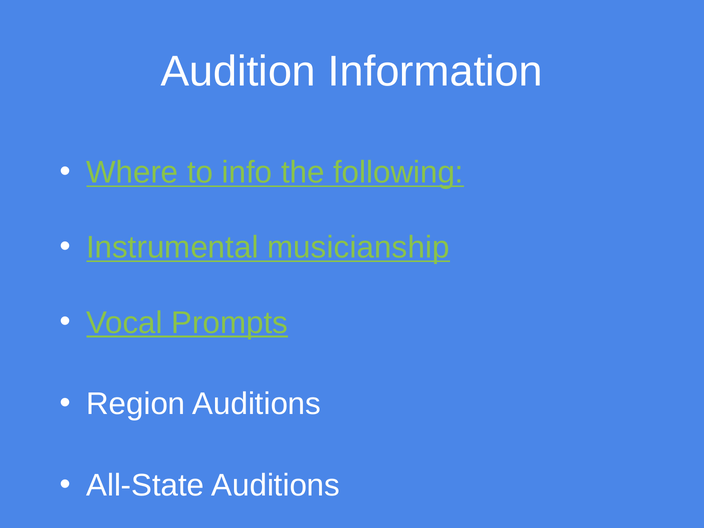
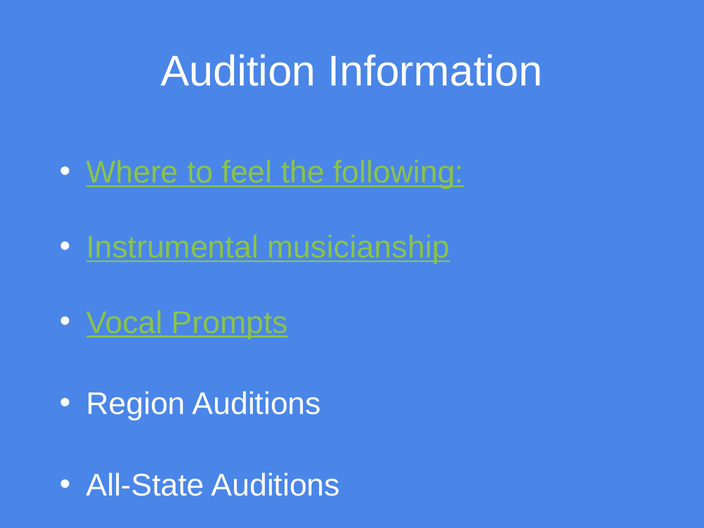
info: info -> feel
